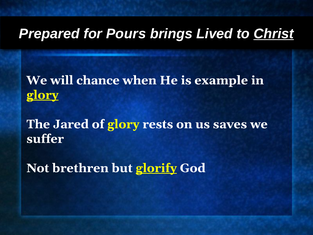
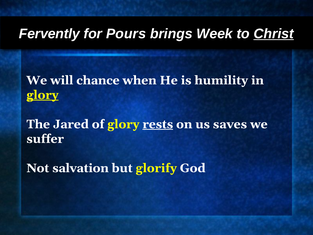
Prepared: Prepared -> Fervently
Lived: Lived -> Week
example: example -> humility
rests underline: none -> present
brethren: brethren -> salvation
glorify underline: present -> none
